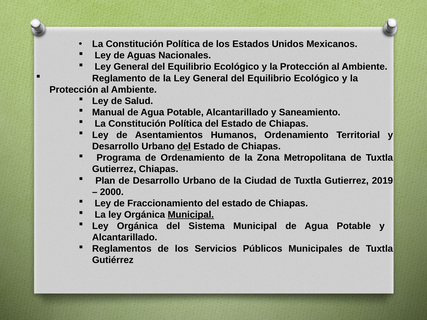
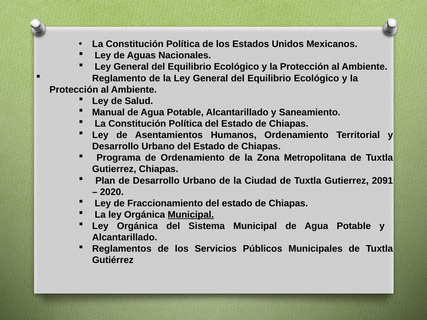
del at (184, 147) underline: present -> none
2019: 2019 -> 2091
2000: 2000 -> 2020
